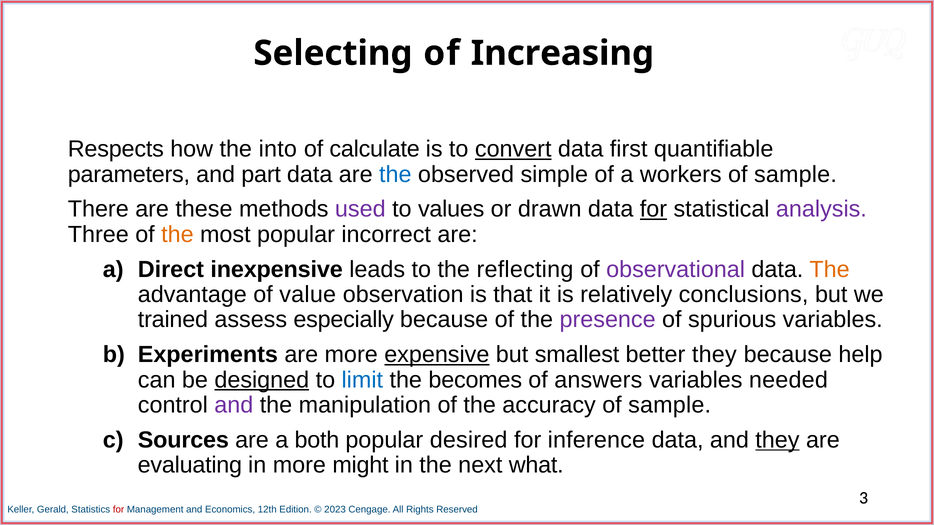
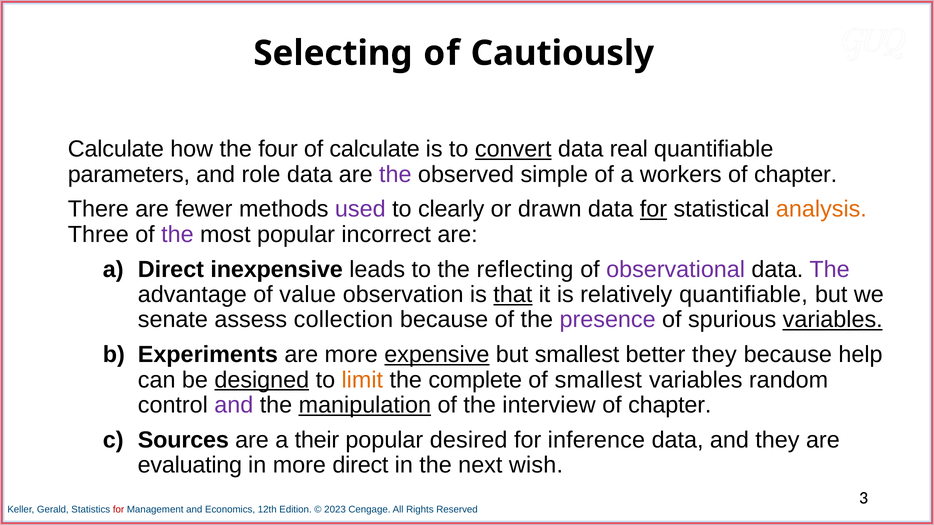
Increasing: Increasing -> Cautiously
Respects at (116, 149): Respects -> Calculate
into: into -> four
first: first -> real
part: part -> role
the at (395, 174) colour: blue -> purple
sample at (795, 174): sample -> chapter
these: these -> fewer
values: values -> clearly
analysis colour: purple -> orange
the at (177, 235) colour: orange -> purple
The at (830, 270) colour: orange -> purple
that underline: none -> present
relatively conclusions: conclusions -> quantifiable
trained: trained -> senate
especially: especially -> collection
variables at (833, 320) underline: none -> present
limit colour: blue -> orange
becomes: becomes -> complete
of answers: answers -> smallest
needed: needed -> random
manipulation underline: none -> present
accuracy: accuracy -> interview
sample at (670, 405): sample -> chapter
both: both -> their
they at (777, 440) underline: present -> none
more might: might -> direct
what: what -> wish
